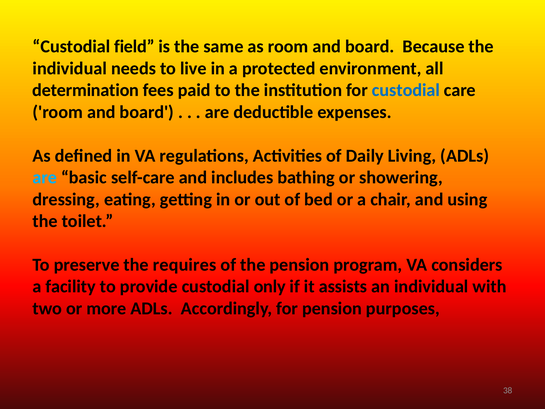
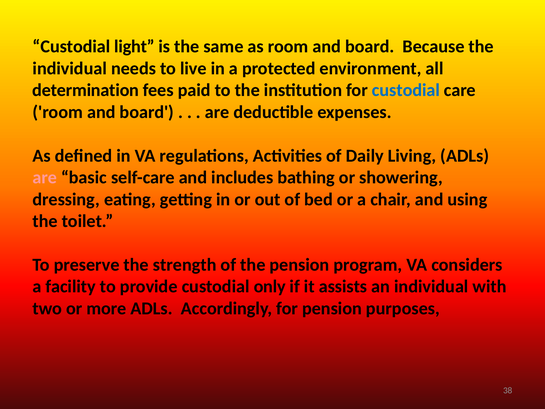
field: field -> light
are at (45, 177) colour: light blue -> pink
requires: requires -> strength
